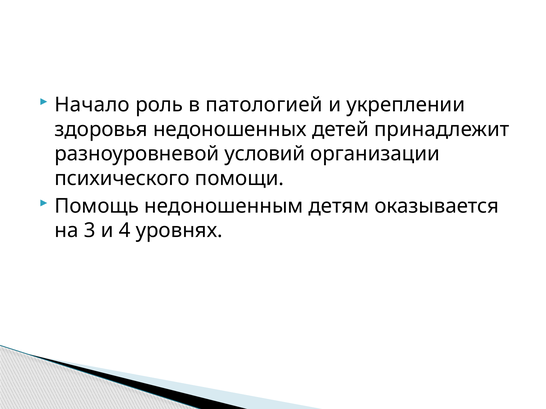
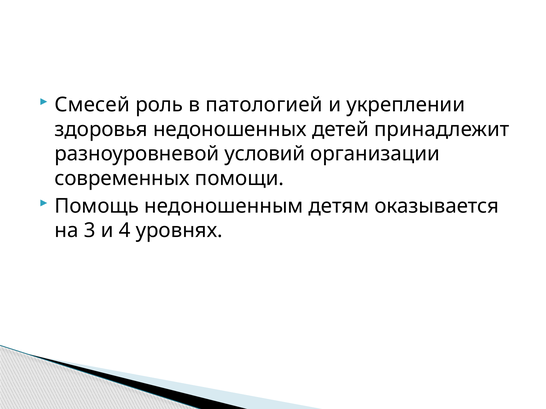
Начало: Начало -> Смесей
психического: психического -> современных
